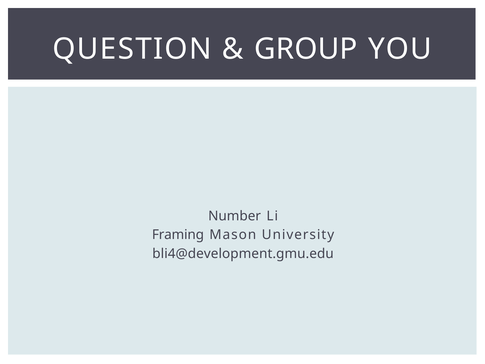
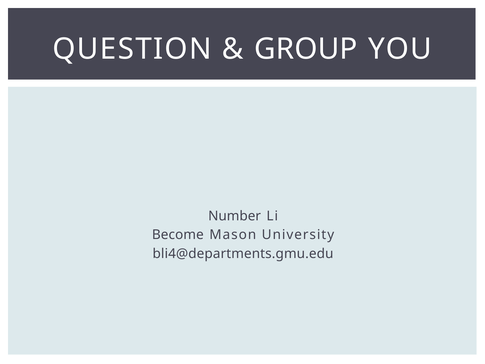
Framing: Framing -> Become
bli4@development.gmu.edu: bli4@development.gmu.edu -> bli4@departments.gmu.edu
